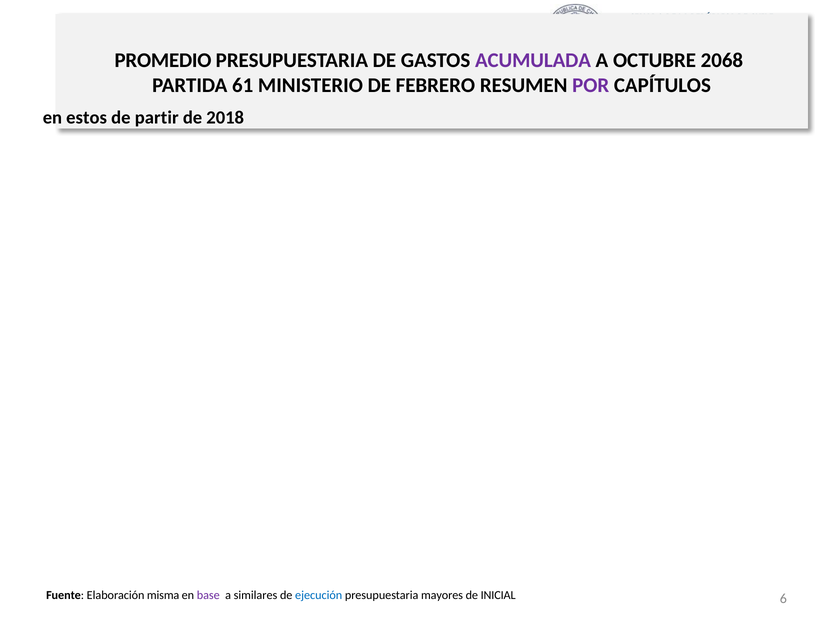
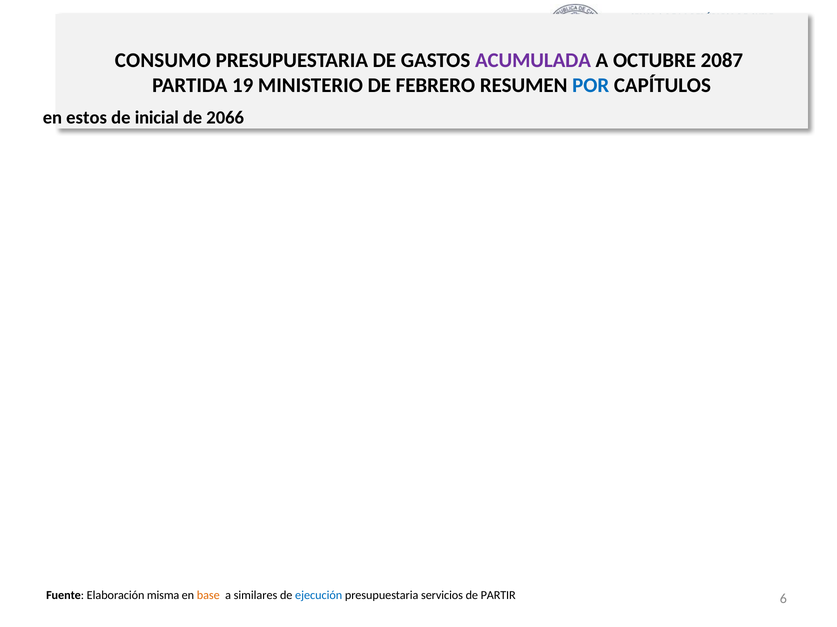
PROMEDIO: PROMEDIO -> CONSUMO
2068: 2068 -> 2087
61: 61 -> 19
POR colour: purple -> blue
partir: partir -> inicial
2018: 2018 -> 2066
base colour: purple -> orange
mayores: mayores -> servicios
INICIAL: INICIAL -> PARTIR
